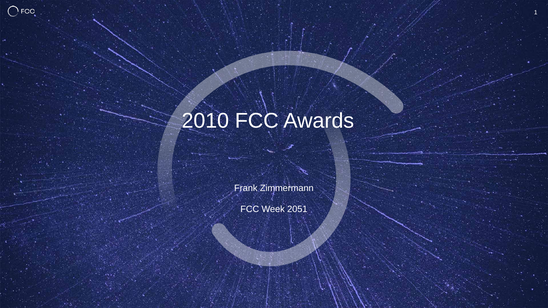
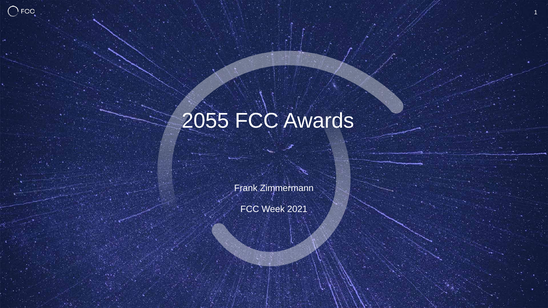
2010: 2010 -> 2055
2051: 2051 -> 2021
